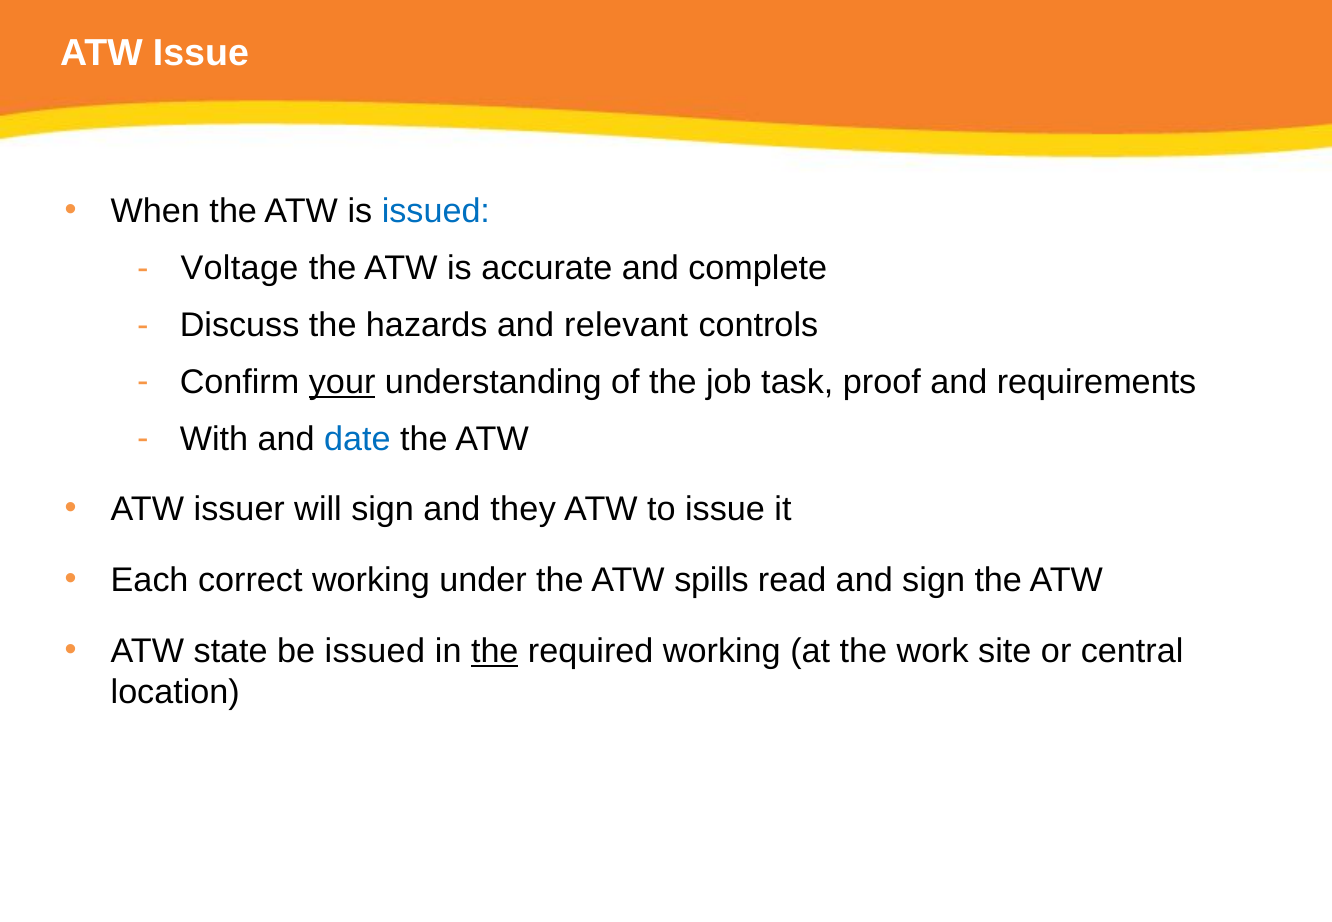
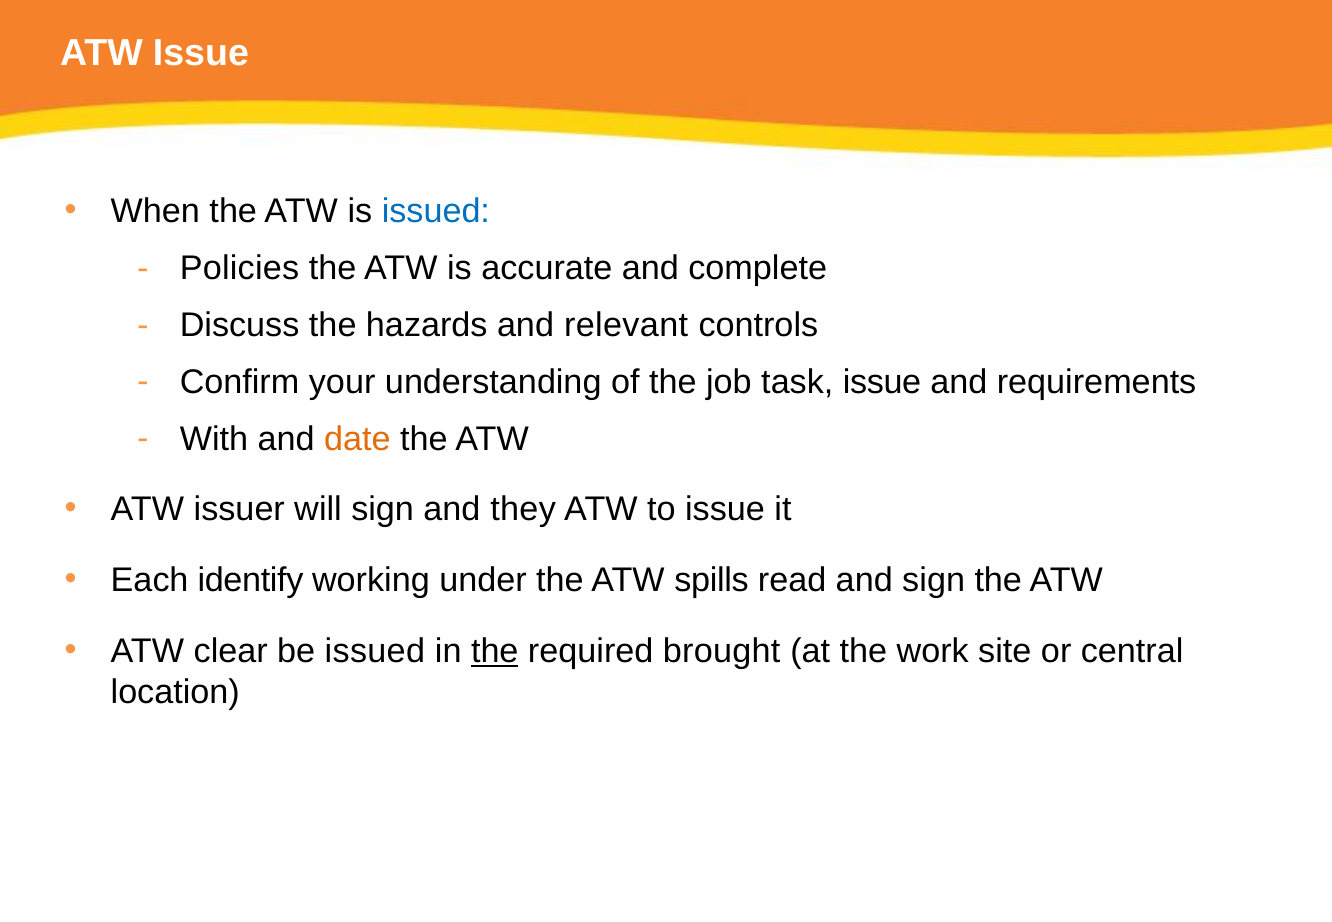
Voltage: Voltage -> Policies
your underline: present -> none
task proof: proof -> issue
date colour: blue -> orange
correct: correct -> identify
state: state -> clear
required working: working -> brought
